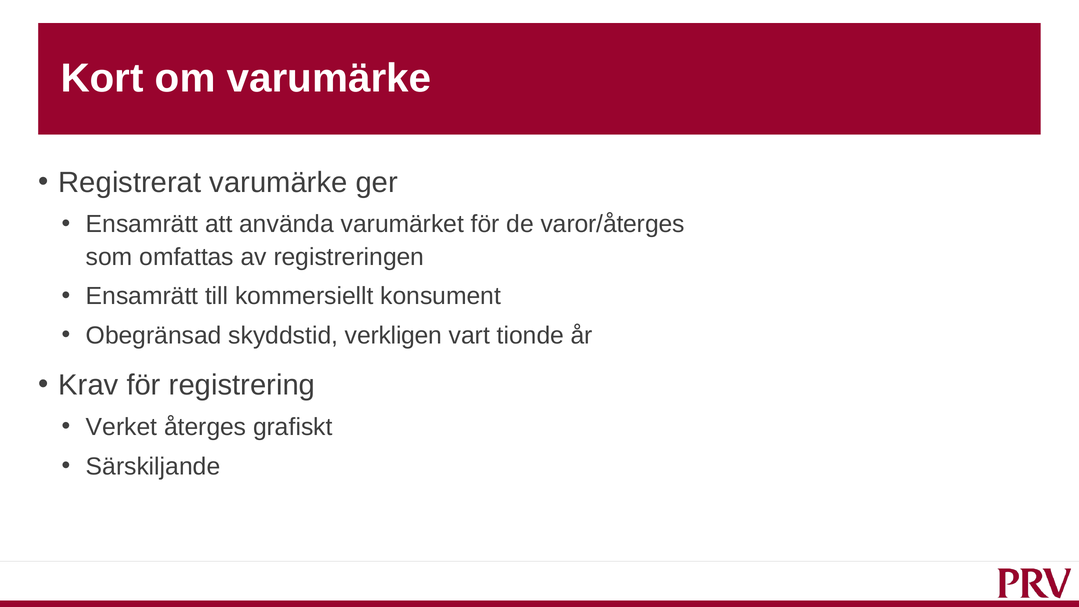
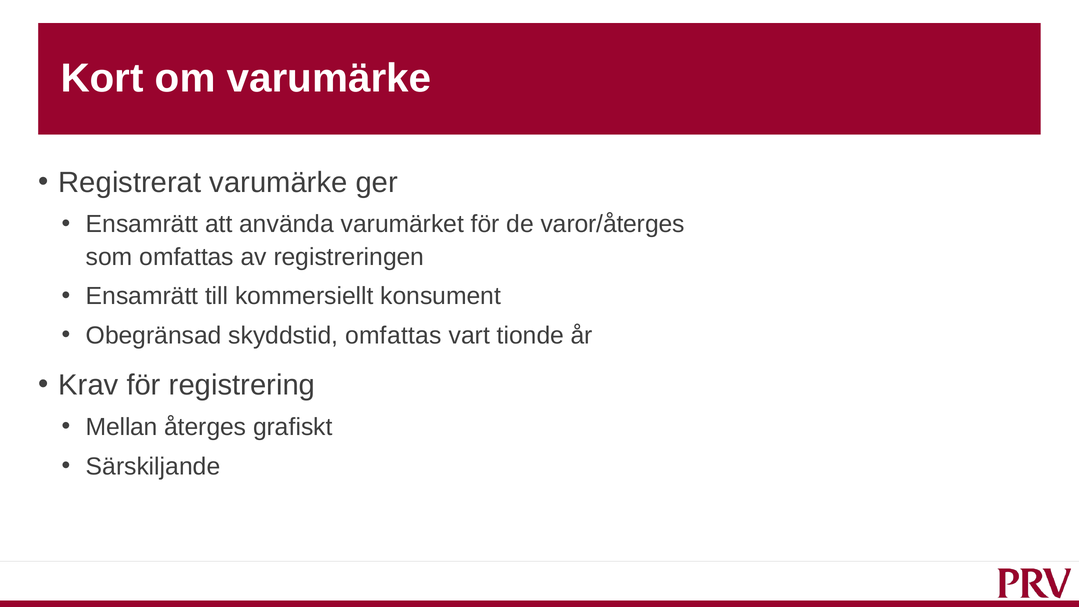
skyddstid verkligen: verkligen -> omfattas
Verket: Verket -> Mellan
